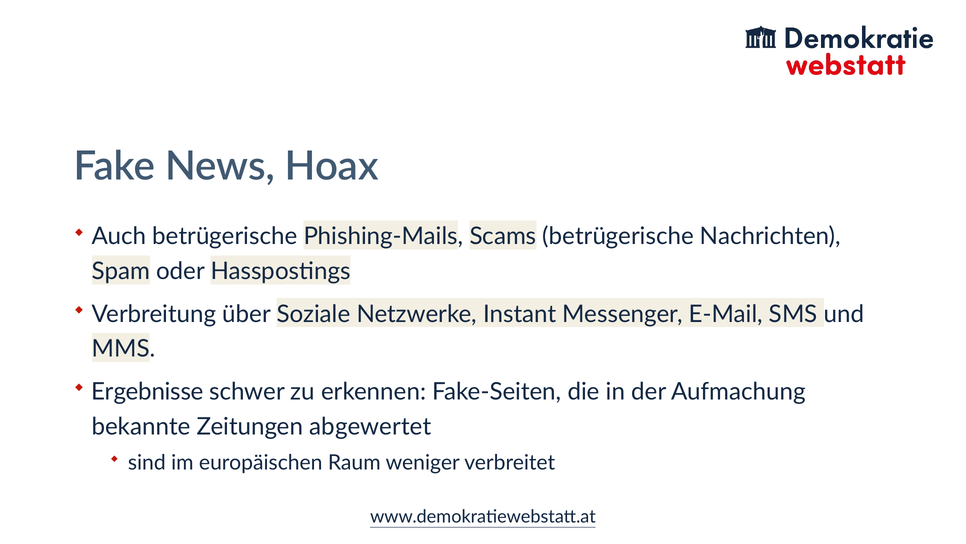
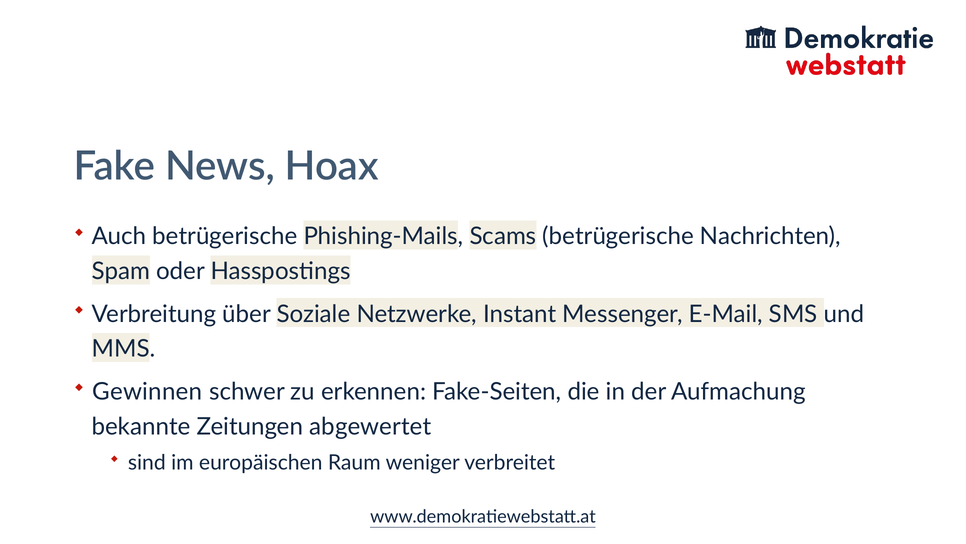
Ergebnisse: Ergebnisse -> Gewinnen
